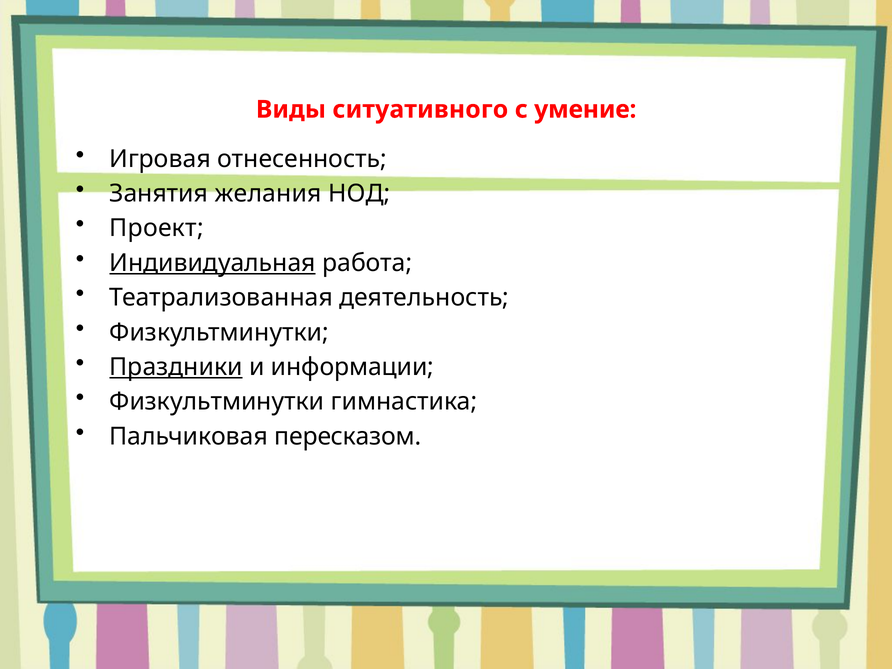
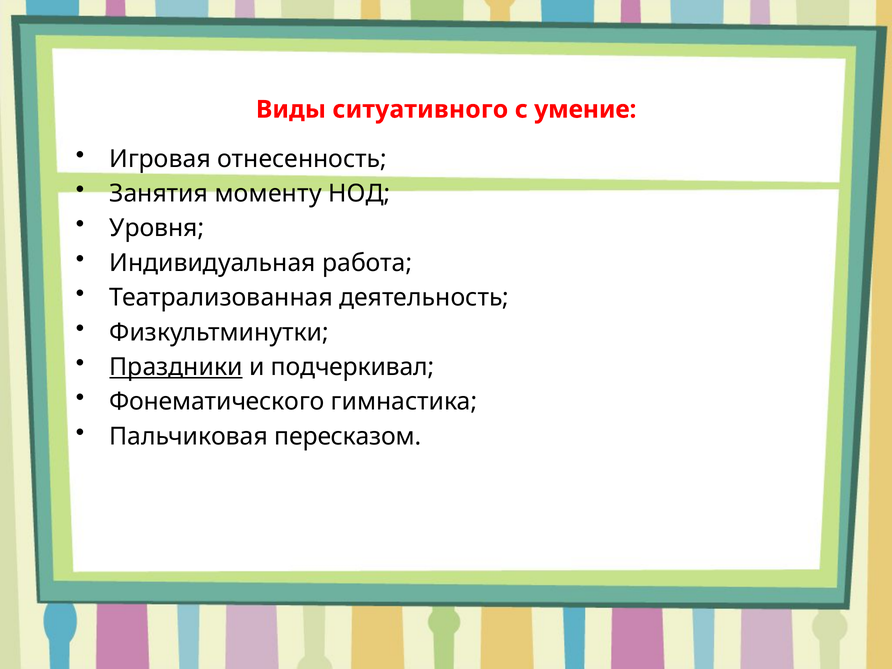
желания: желания -> моменту
Проект: Проект -> Уровня
Индивидуальная underline: present -> none
информации: информации -> подчеркивал
Физкультминутки at (217, 402): Физкультминутки -> Фонематического
